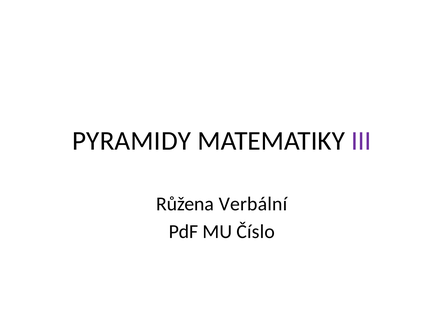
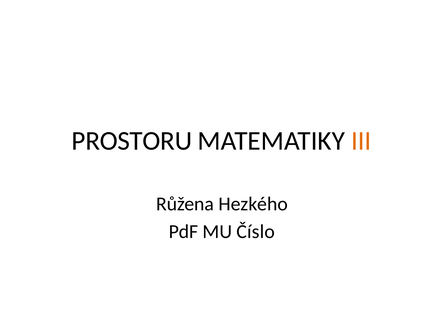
PYRAMIDY: PYRAMIDY -> PROSTORU
III colour: purple -> orange
Verbální: Verbální -> Hezkého
